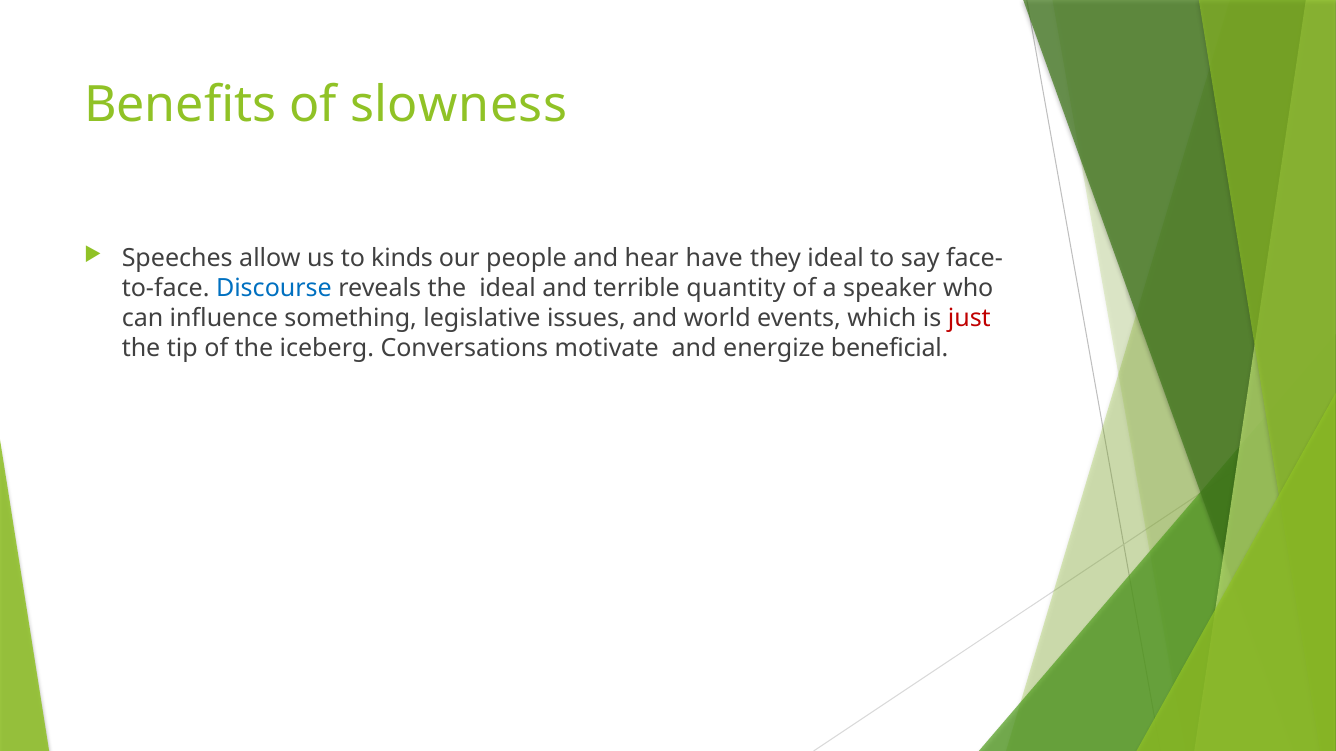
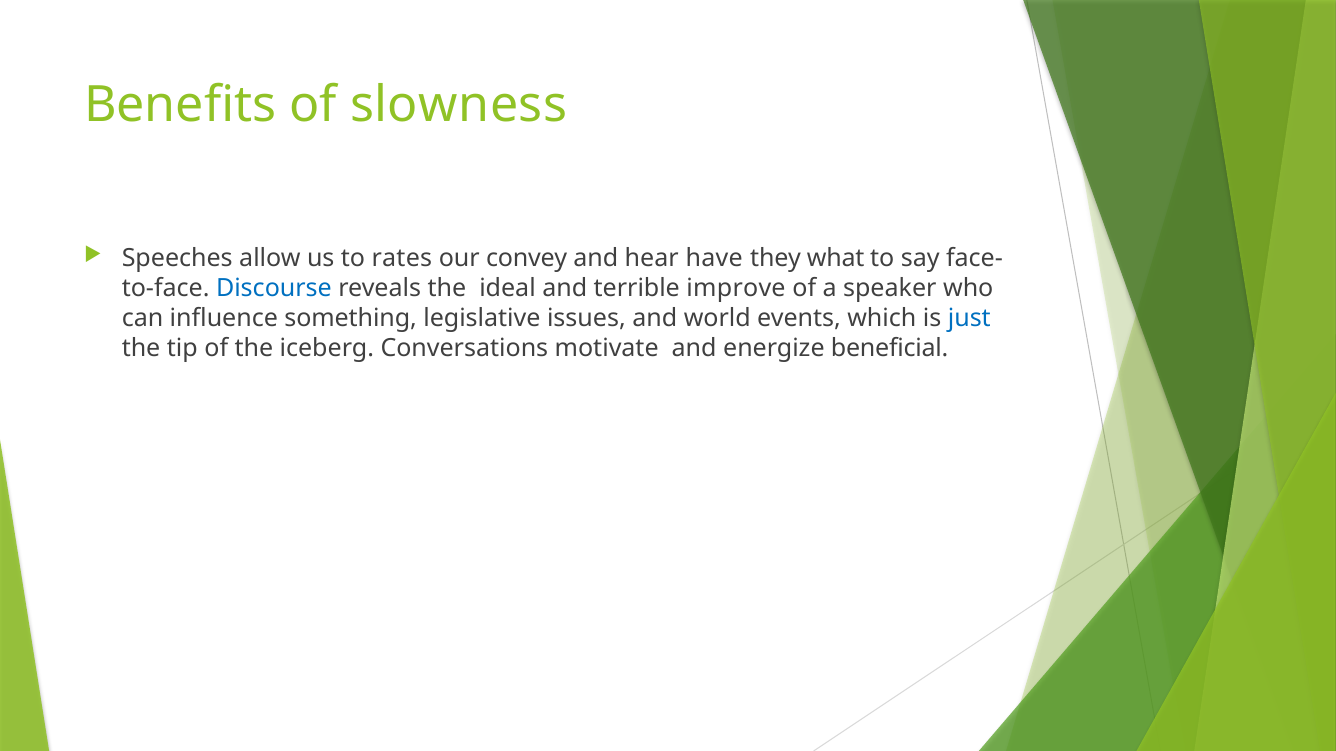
kinds: kinds -> rates
people: people -> convey
they ideal: ideal -> what
quantity: quantity -> improve
just colour: red -> blue
